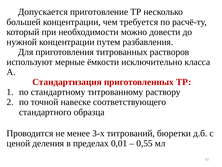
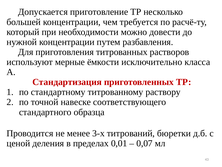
0,55: 0,55 -> 0,07
